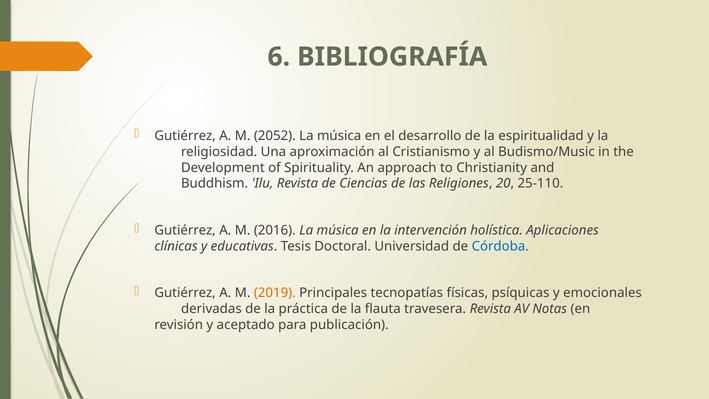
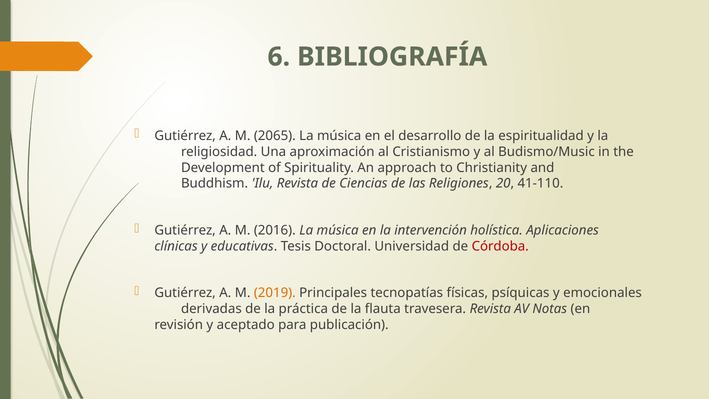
2052: 2052 -> 2065
25-110: 25-110 -> 41-110
Córdoba colour: blue -> red
